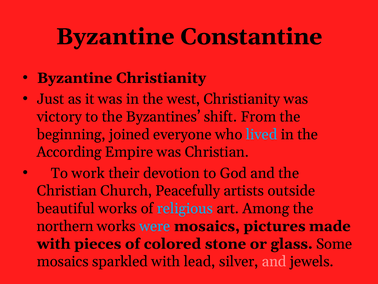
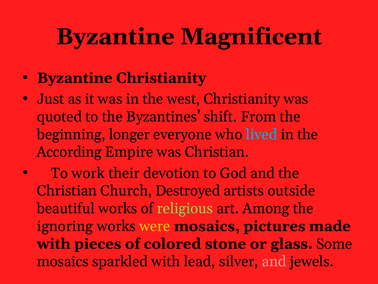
Constantine: Constantine -> Magnificent
victory: victory -> quoted
joined: joined -> longer
Peacefully: Peacefully -> Destroyed
religious colour: light blue -> light green
northern: northern -> ignoring
were colour: light blue -> yellow
